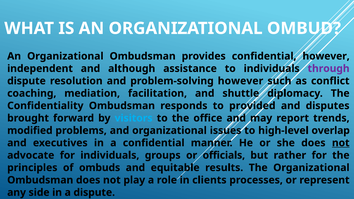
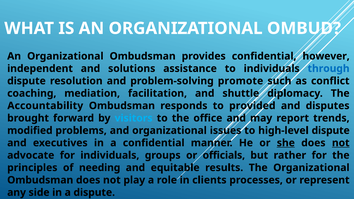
although: although -> solutions
through colour: purple -> blue
problem-solving however: however -> promote
Confidentiality: Confidentiality -> Accountability
high-level overlap: overlap -> dispute
she underline: none -> present
ombuds: ombuds -> needing
